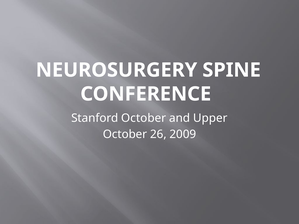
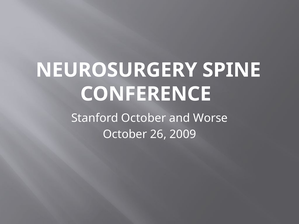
Upper: Upper -> Worse
